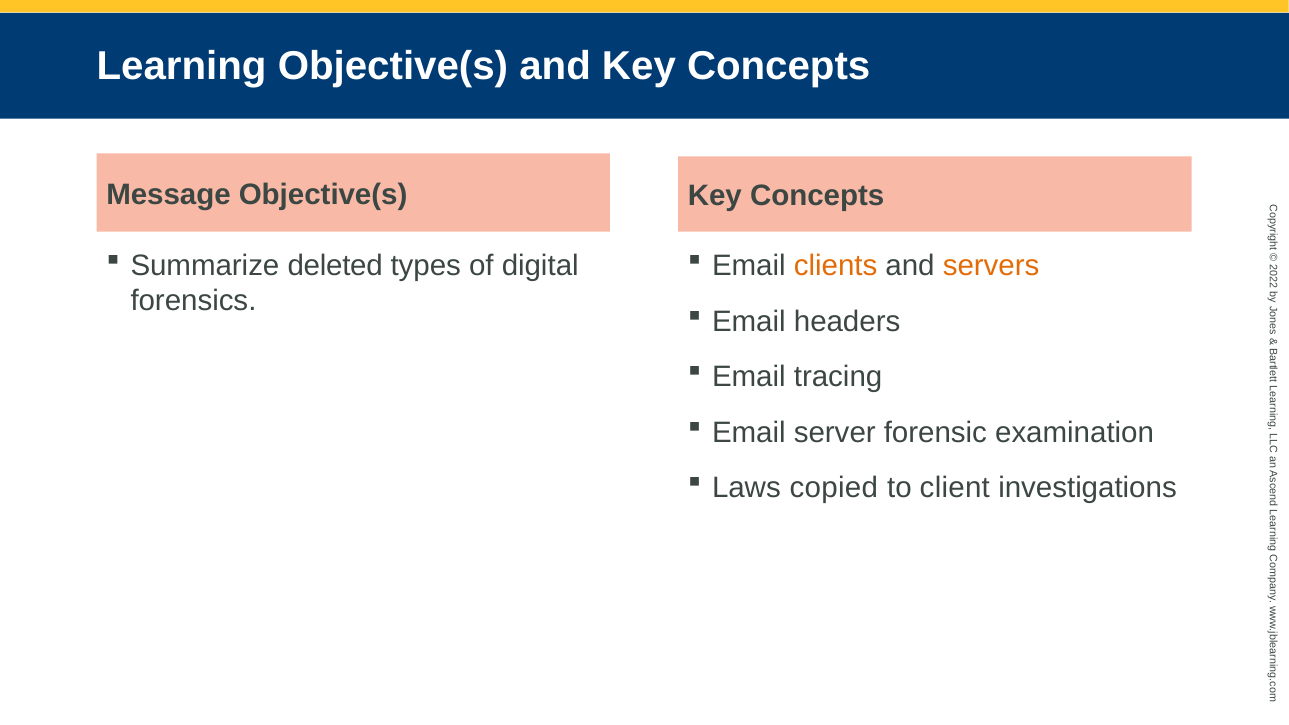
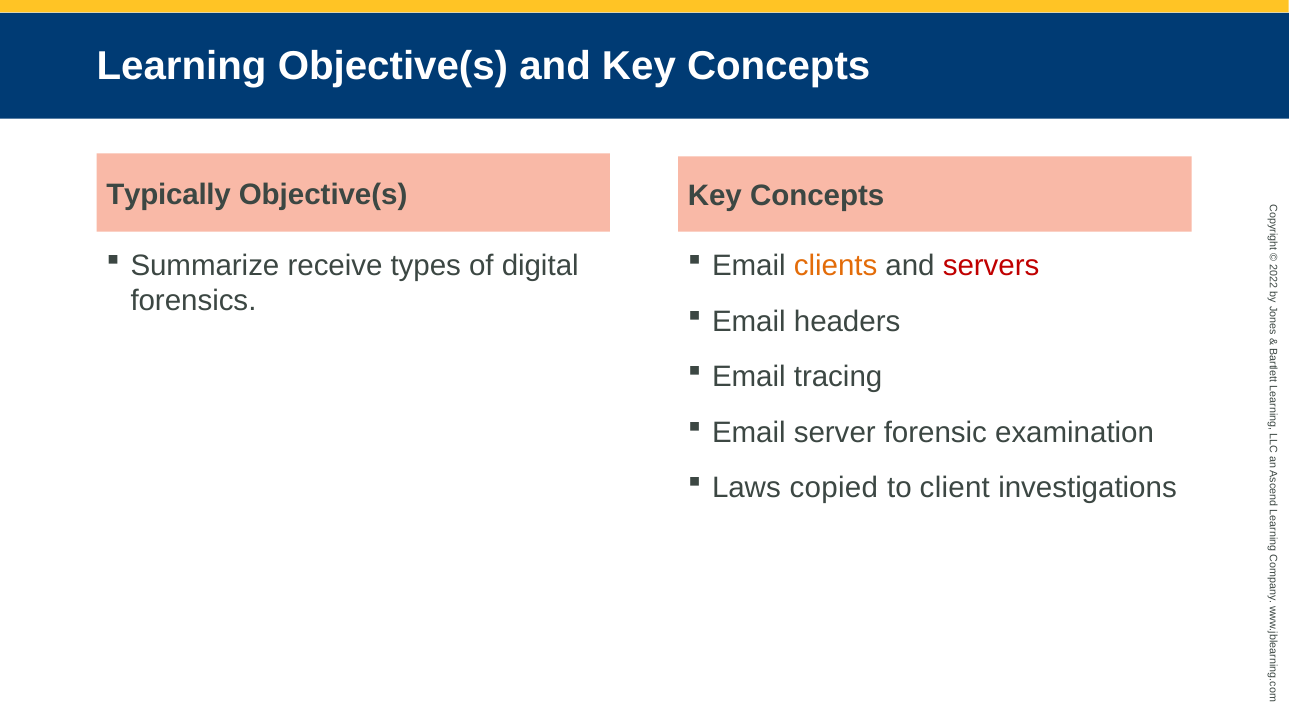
Message: Message -> Typically
deleted: deleted -> receive
servers colour: orange -> red
